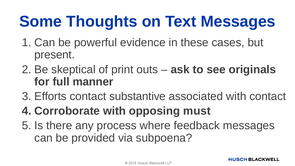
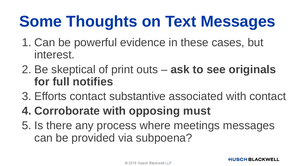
present: present -> interest
manner: manner -> notifies
feedback: feedback -> meetings
